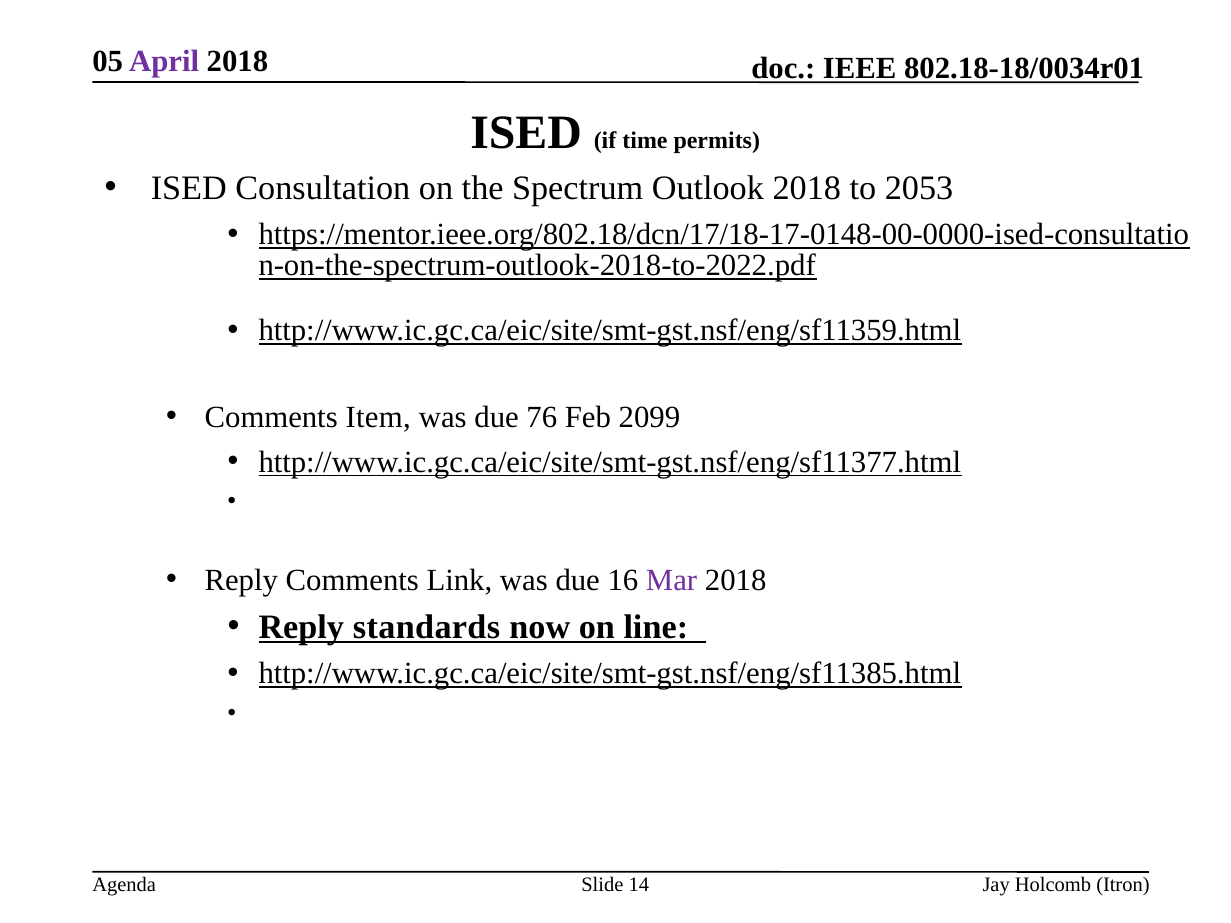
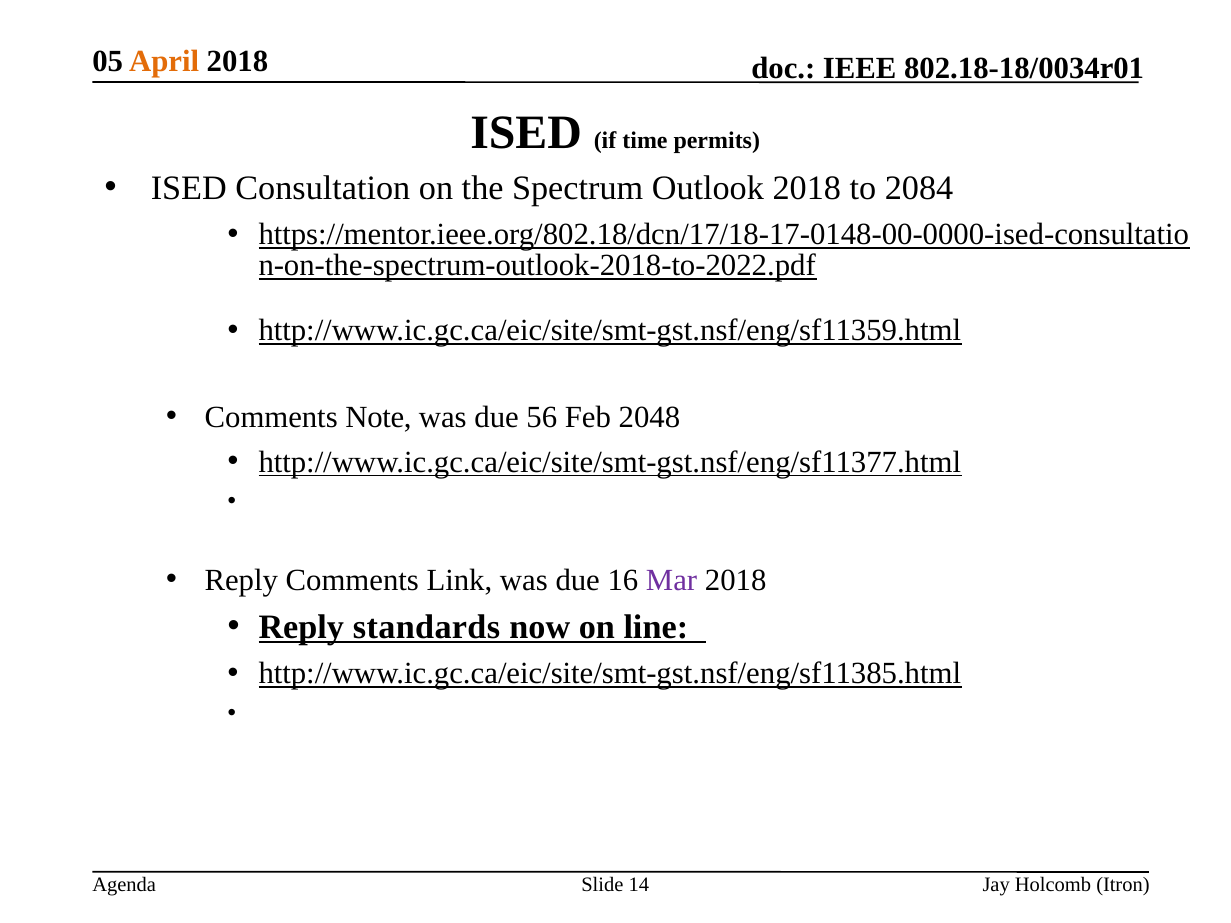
April colour: purple -> orange
2053: 2053 -> 2084
Item: Item -> Note
76: 76 -> 56
2099: 2099 -> 2048
